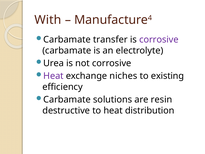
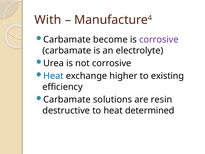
transfer: transfer -> become
Heat at (53, 76) colour: purple -> blue
niches: niches -> higher
distribution: distribution -> determined
